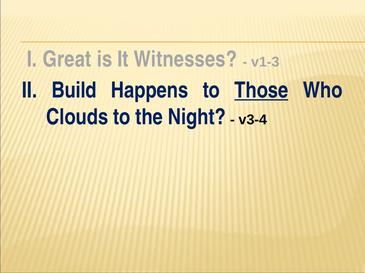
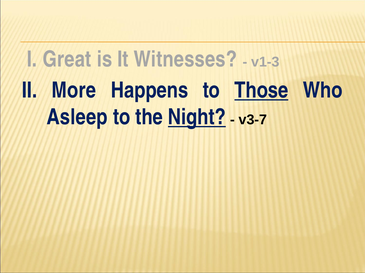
Build: Build -> More
Clouds: Clouds -> Asleep
Night underline: none -> present
v3-4: v3-4 -> v3-7
